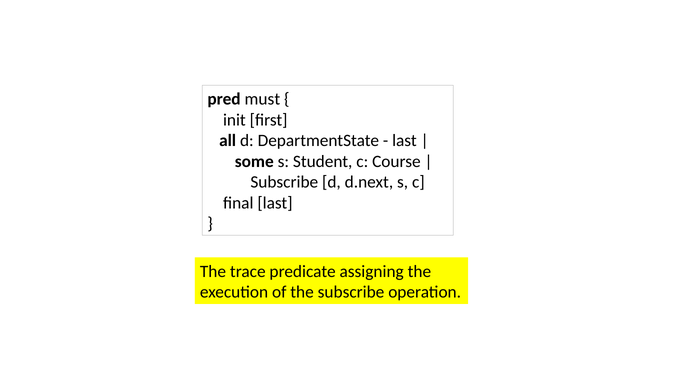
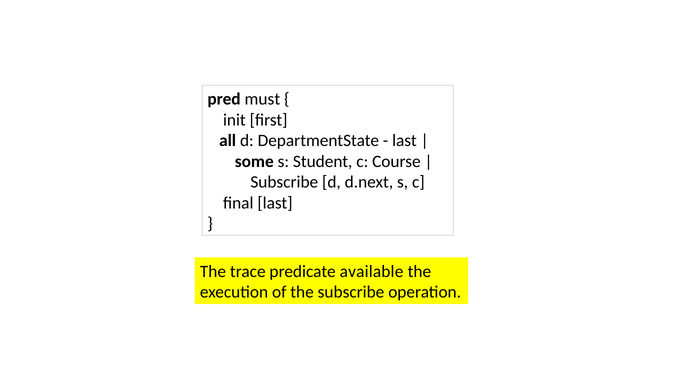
assigning: assigning -> available
